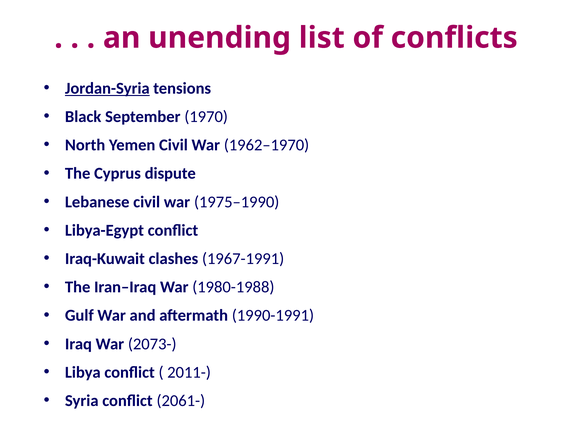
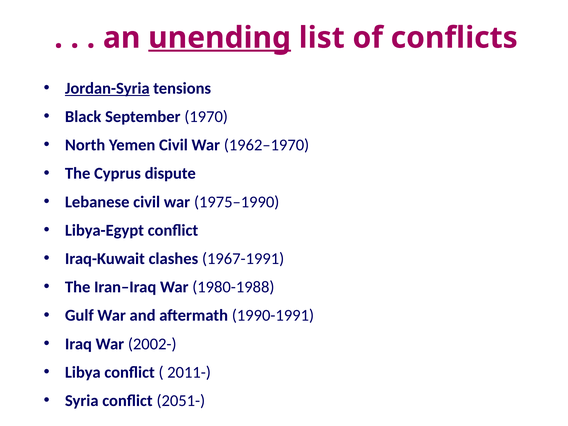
unending underline: none -> present
2073-: 2073- -> 2002-
2061-: 2061- -> 2051-
